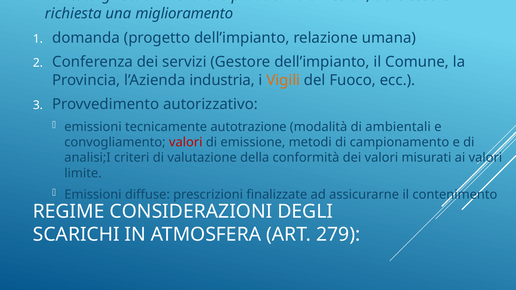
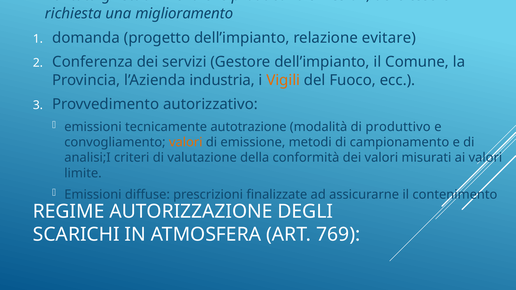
umana: umana -> evitare
ambientali: ambientali -> produttivo
valori at (186, 142) colour: red -> orange
CONSIDERAZIONI: CONSIDERAZIONI -> AUTORIZZAZIONE
279: 279 -> 769
